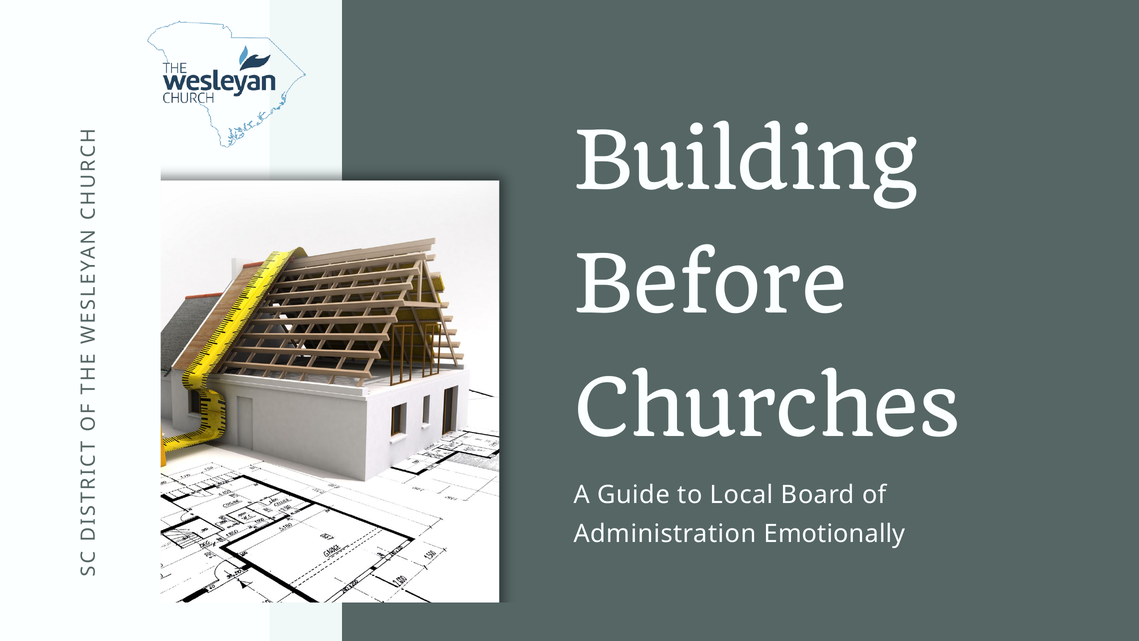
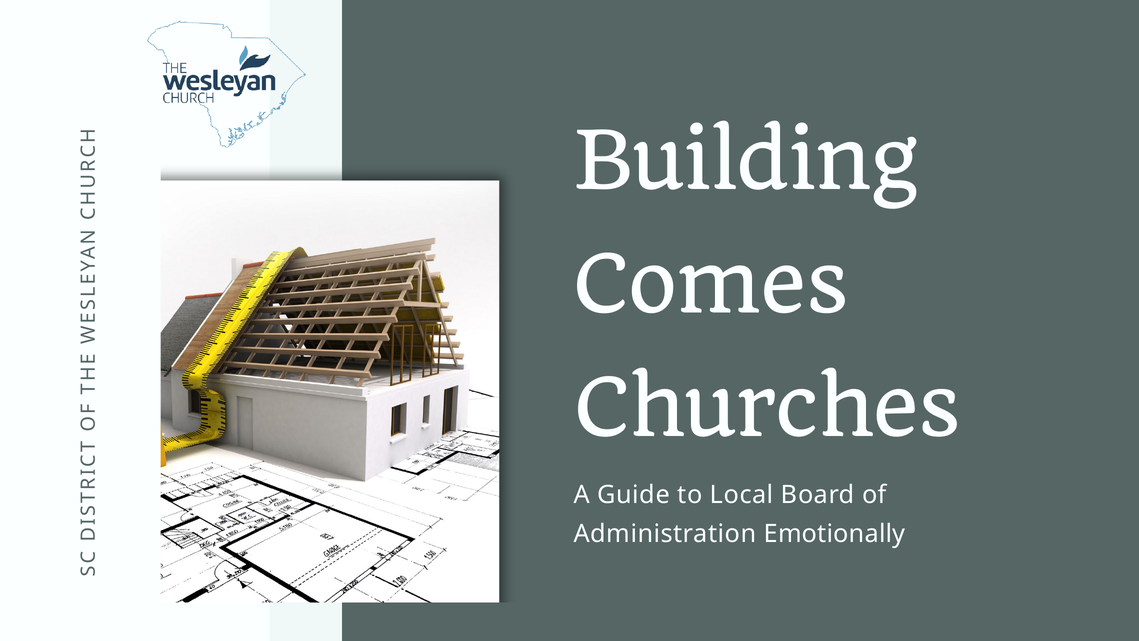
Before: Before -> Comes
